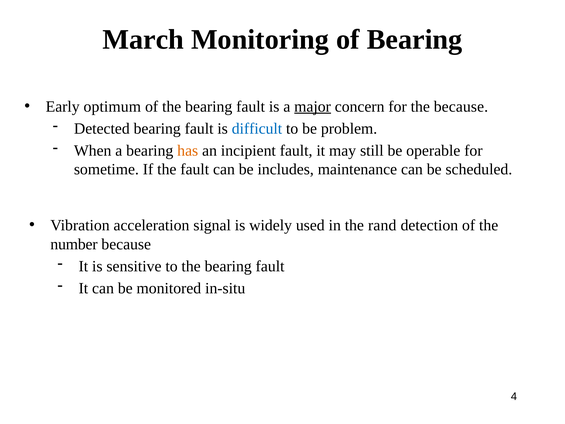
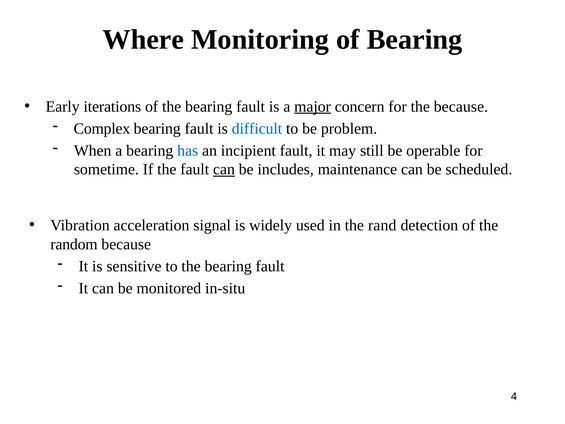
March: March -> Where
optimum: optimum -> iterations
Detected: Detected -> Complex
has colour: orange -> blue
can at (224, 169) underline: none -> present
number: number -> random
